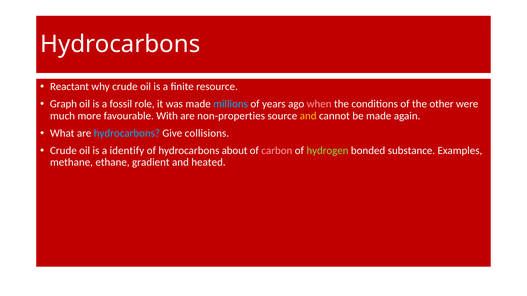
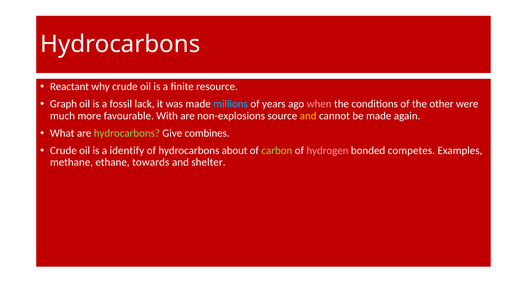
role: role -> lack
non-properties: non-properties -> non-explosions
hydrocarbons at (127, 133) colour: light blue -> light green
collisions: collisions -> combines
carbon colour: pink -> light green
hydrogen colour: light green -> pink
substance: substance -> competes
gradient: gradient -> towards
heated: heated -> shelter
